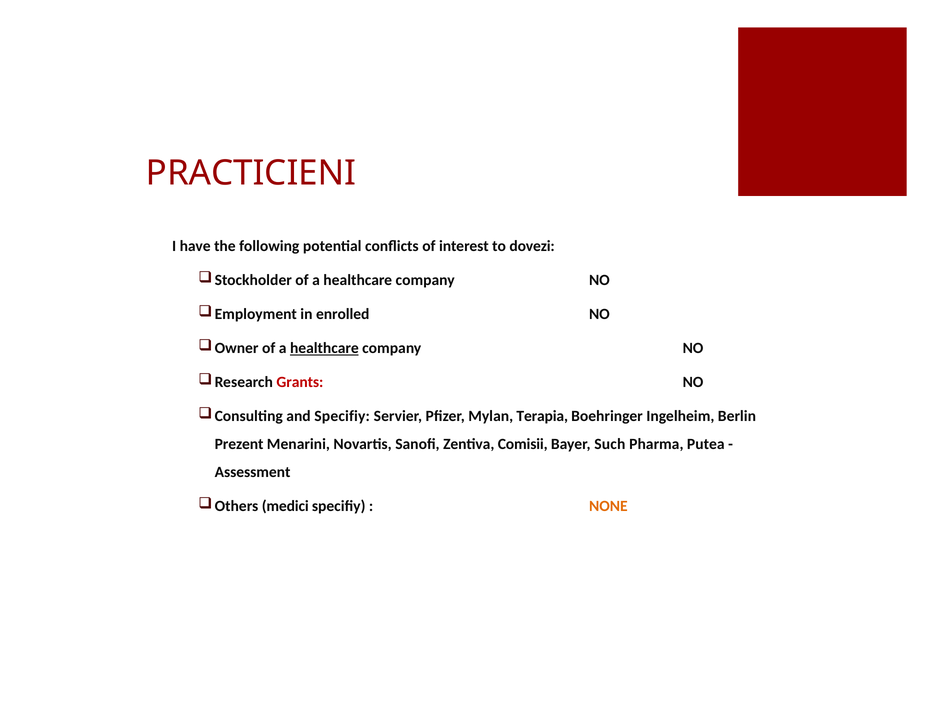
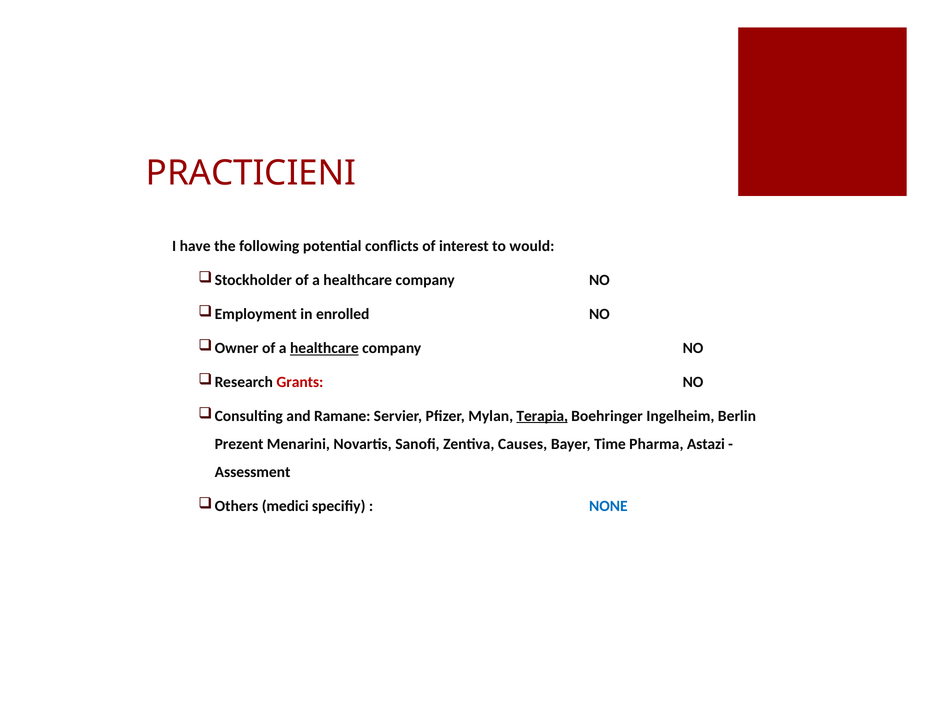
dovezi: dovezi -> would
and Specifiy: Specifiy -> Ramane
Terapia underline: none -> present
Comisii: Comisii -> Causes
Such: Such -> Time
Putea: Putea -> Astazi
NONE colour: orange -> blue
